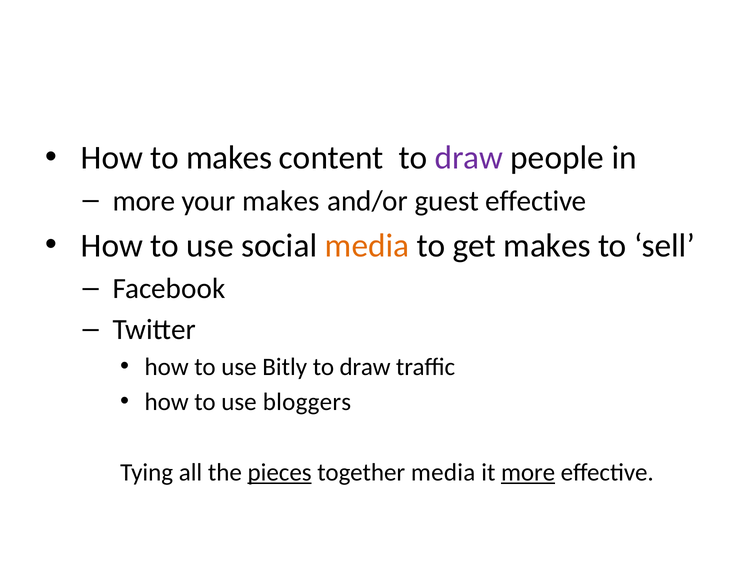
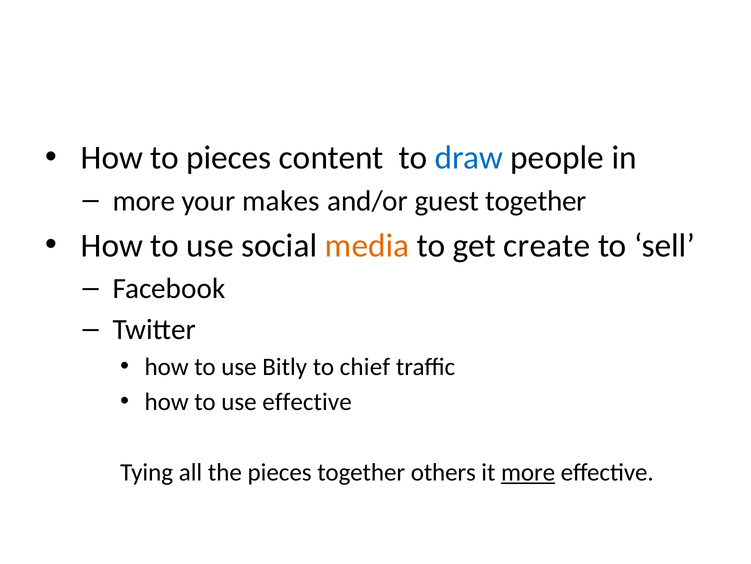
to makes: makes -> pieces
draw at (469, 158) colour: purple -> blue
guest effective: effective -> together
get makes: makes -> create
Bitly to draw: draw -> chief
use bloggers: bloggers -> effective
pieces at (280, 472) underline: present -> none
together media: media -> others
